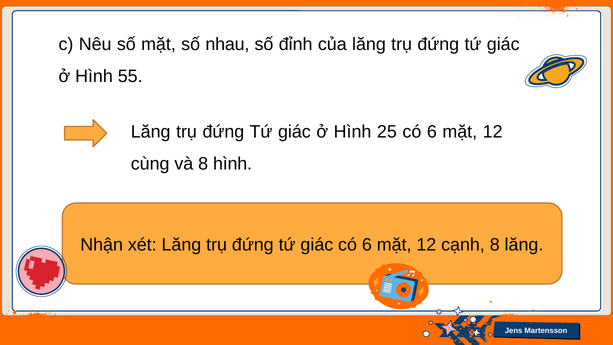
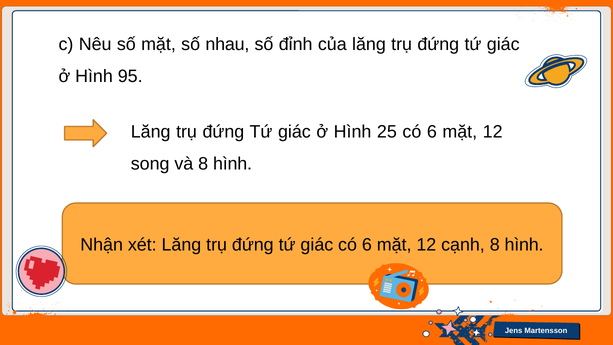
55: 55 -> 95
cùng: cùng -> song
cạnh 8 lăng: lăng -> hình
